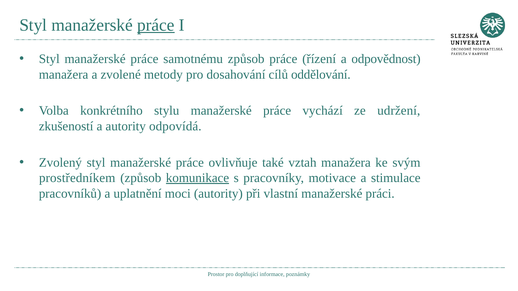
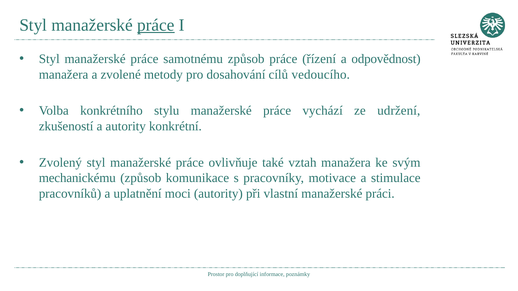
oddělování: oddělování -> vedoucího
odpovídá: odpovídá -> konkrétní
prostředníkem: prostředníkem -> mechanickému
komunikace underline: present -> none
